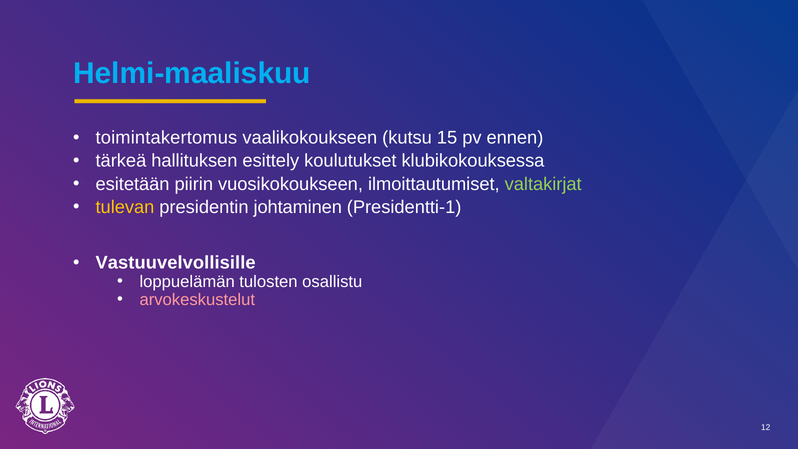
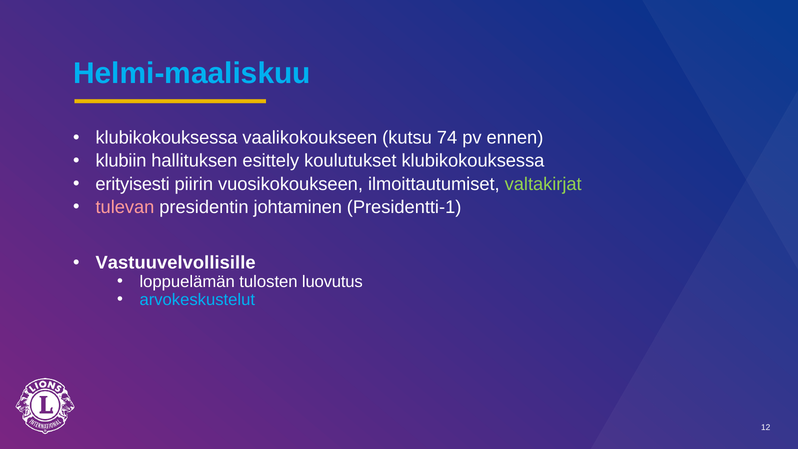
toimintakertomus at (166, 138): toimintakertomus -> klubikokouksessa
15: 15 -> 74
tärkeä: tärkeä -> klubiin
esitetään: esitetään -> erityisesti
tulevan colour: yellow -> pink
osallistu: osallistu -> luovutus
arvokeskustelut colour: pink -> light blue
